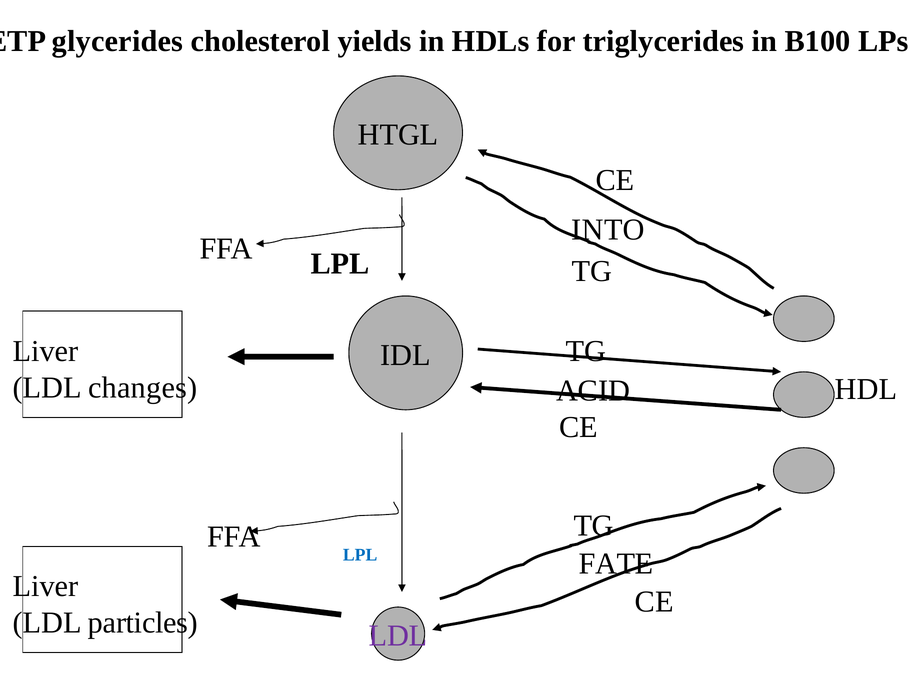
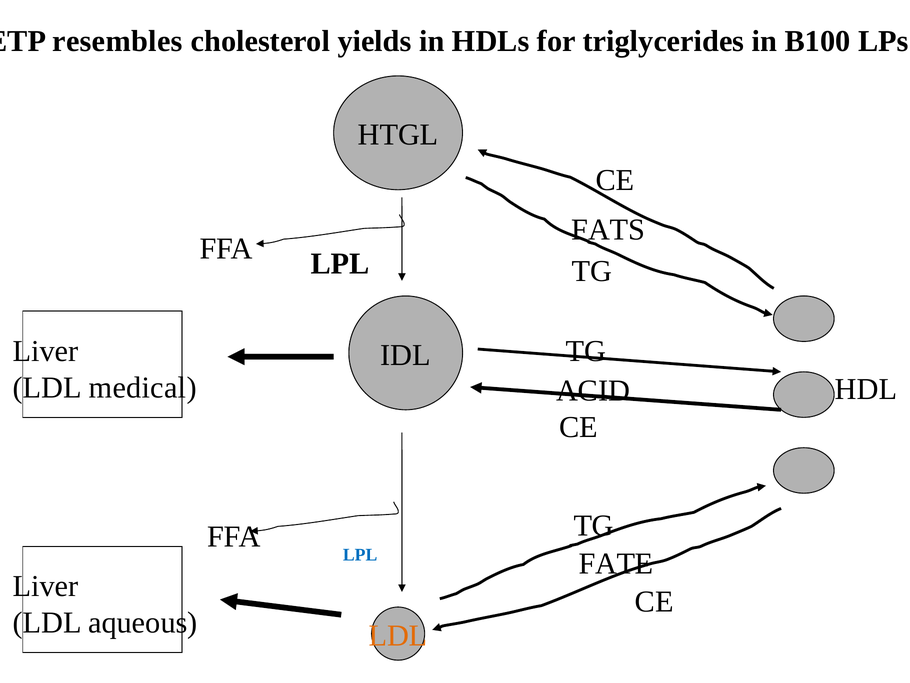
glycerides: glycerides -> resembles
INTO: INTO -> FATS
changes: changes -> medical
particles: particles -> aqueous
LDL at (398, 635) colour: purple -> orange
